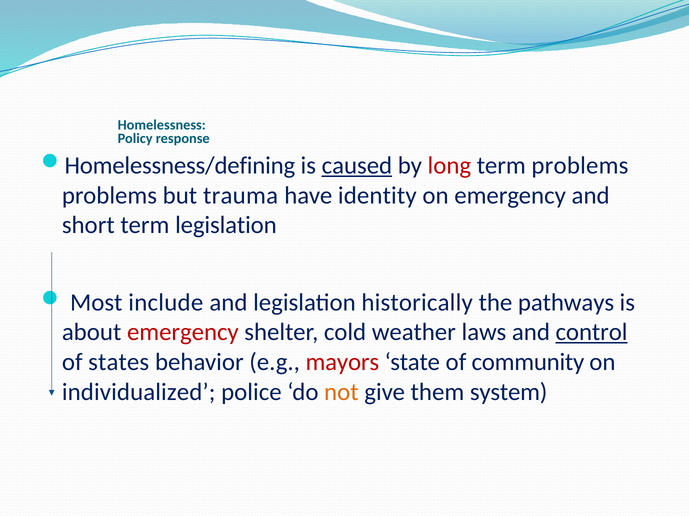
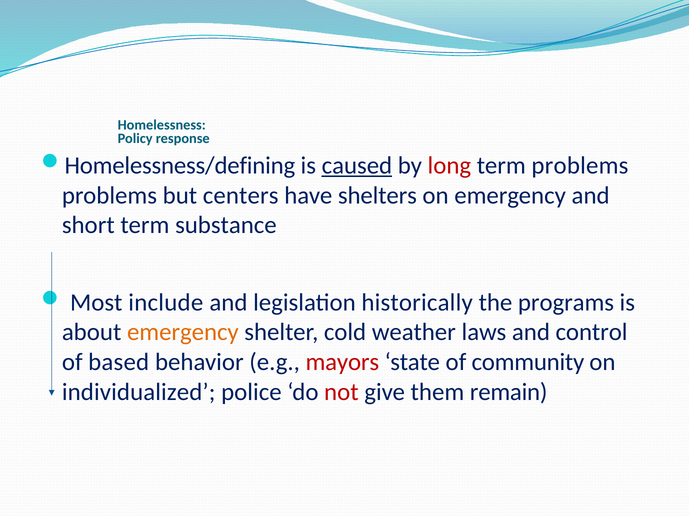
trauma: trauma -> centers
identity: identity -> shelters
term legislation: legislation -> substance
pathways: pathways -> programs
emergency at (183, 333) colour: red -> orange
control underline: present -> none
states: states -> based
not colour: orange -> red
system: system -> remain
